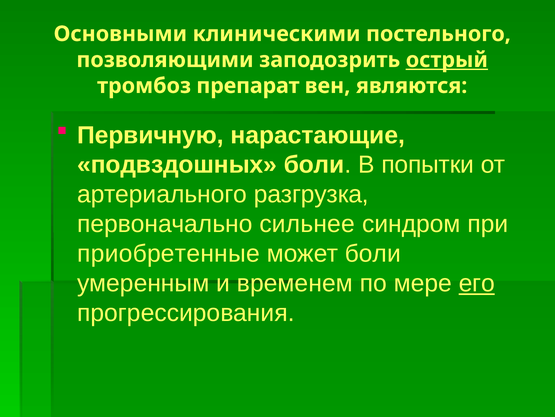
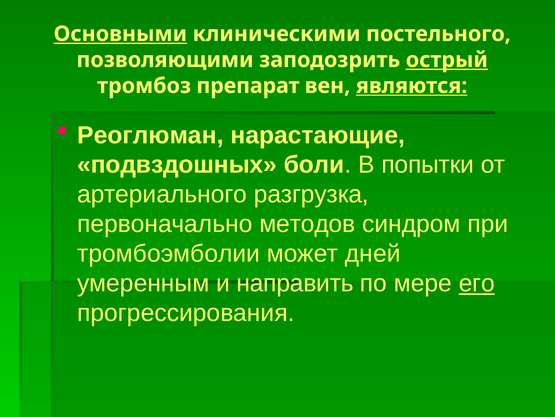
Основными underline: none -> present
являются underline: none -> present
Первичную: Первичную -> Реоглюман
сильнее: сильнее -> методов
приобретенные: приобретенные -> тромбоэмболии
может боли: боли -> дней
временем: временем -> направить
